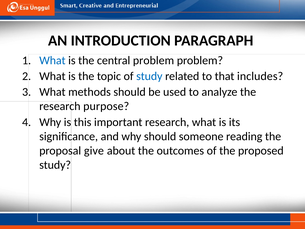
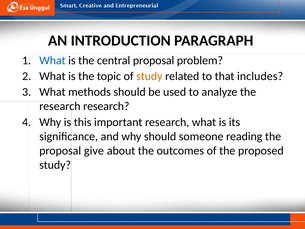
central problem: problem -> proposal
study at (149, 76) colour: blue -> orange
research purpose: purpose -> research
